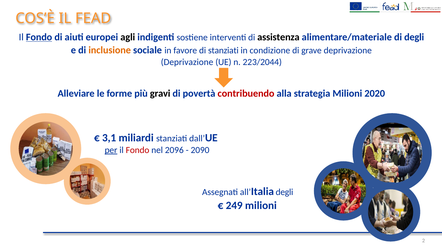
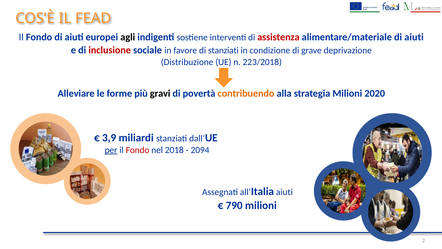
Fondo at (39, 37) underline: present -> none
assistenza colour: black -> red
alimentare/materiale di degli: degli -> aiuti
inclusione colour: orange -> red
Deprivazione at (187, 62): Deprivazione -> Distribuzione
223/2044: 223/2044 -> 223/2018
contribuendo colour: red -> orange
3,1: 3,1 -> 3,9
2096: 2096 -> 2018
2090: 2090 -> 2094
degli at (284, 192): degli -> aiuti
249: 249 -> 790
